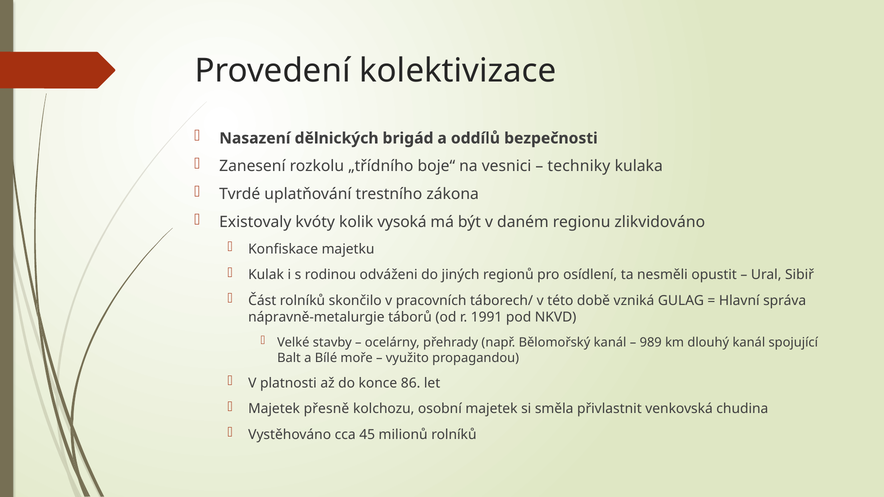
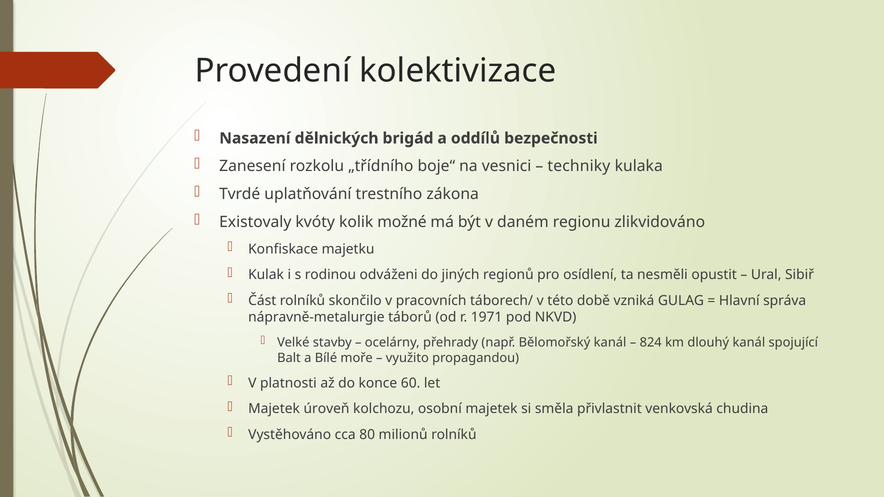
vysoká: vysoká -> možné
1991: 1991 -> 1971
989: 989 -> 824
86: 86 -> 60
přesně: přesně -> úroveň
45: 45 -> 80
